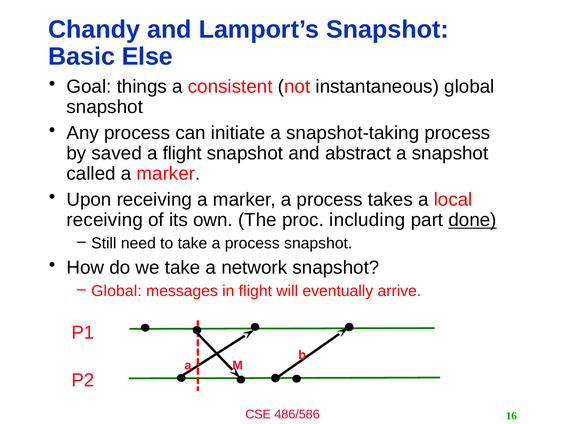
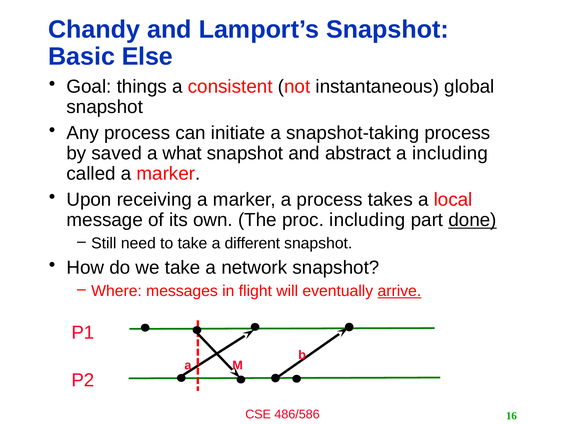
a flight: flight -> what
a snapshot: snapshot -> including
receiving at (105, 220): receiving -> message
take a process: process -> different
Global at (116, 291): Global -> Where
arrive underline: none -> present
